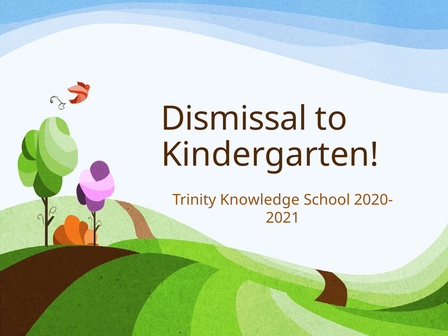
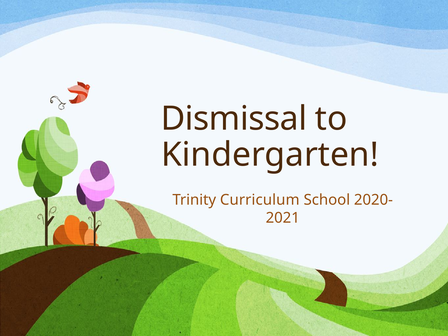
Knowledge: Knowledge -> Curriculum
